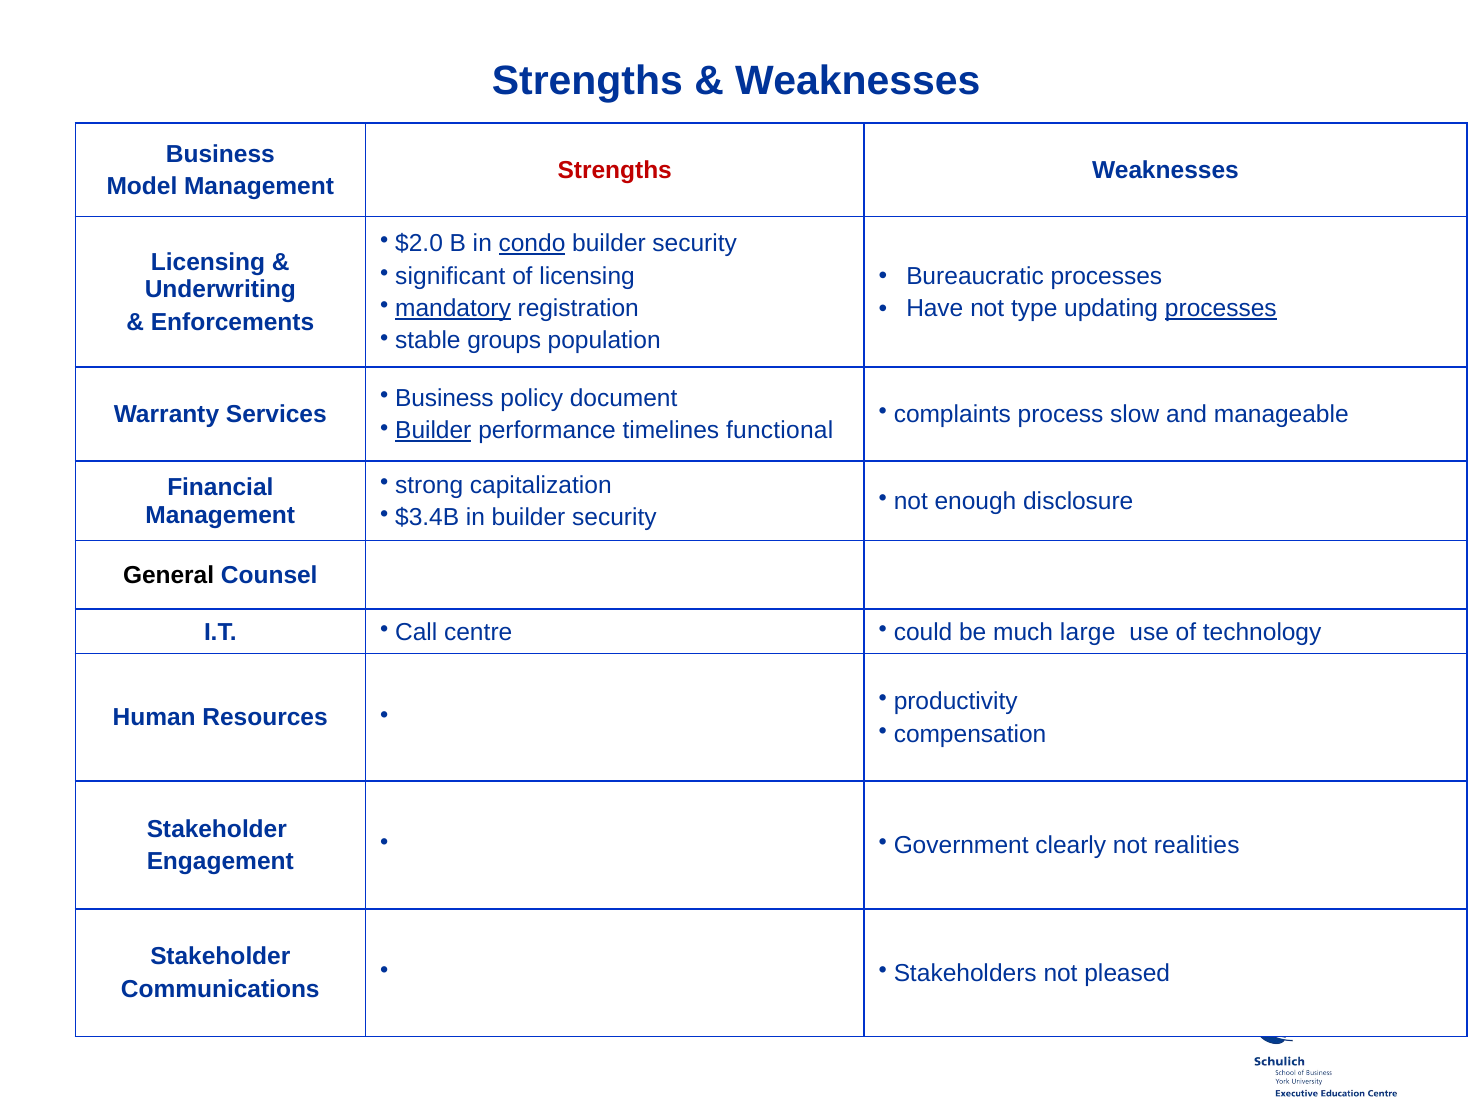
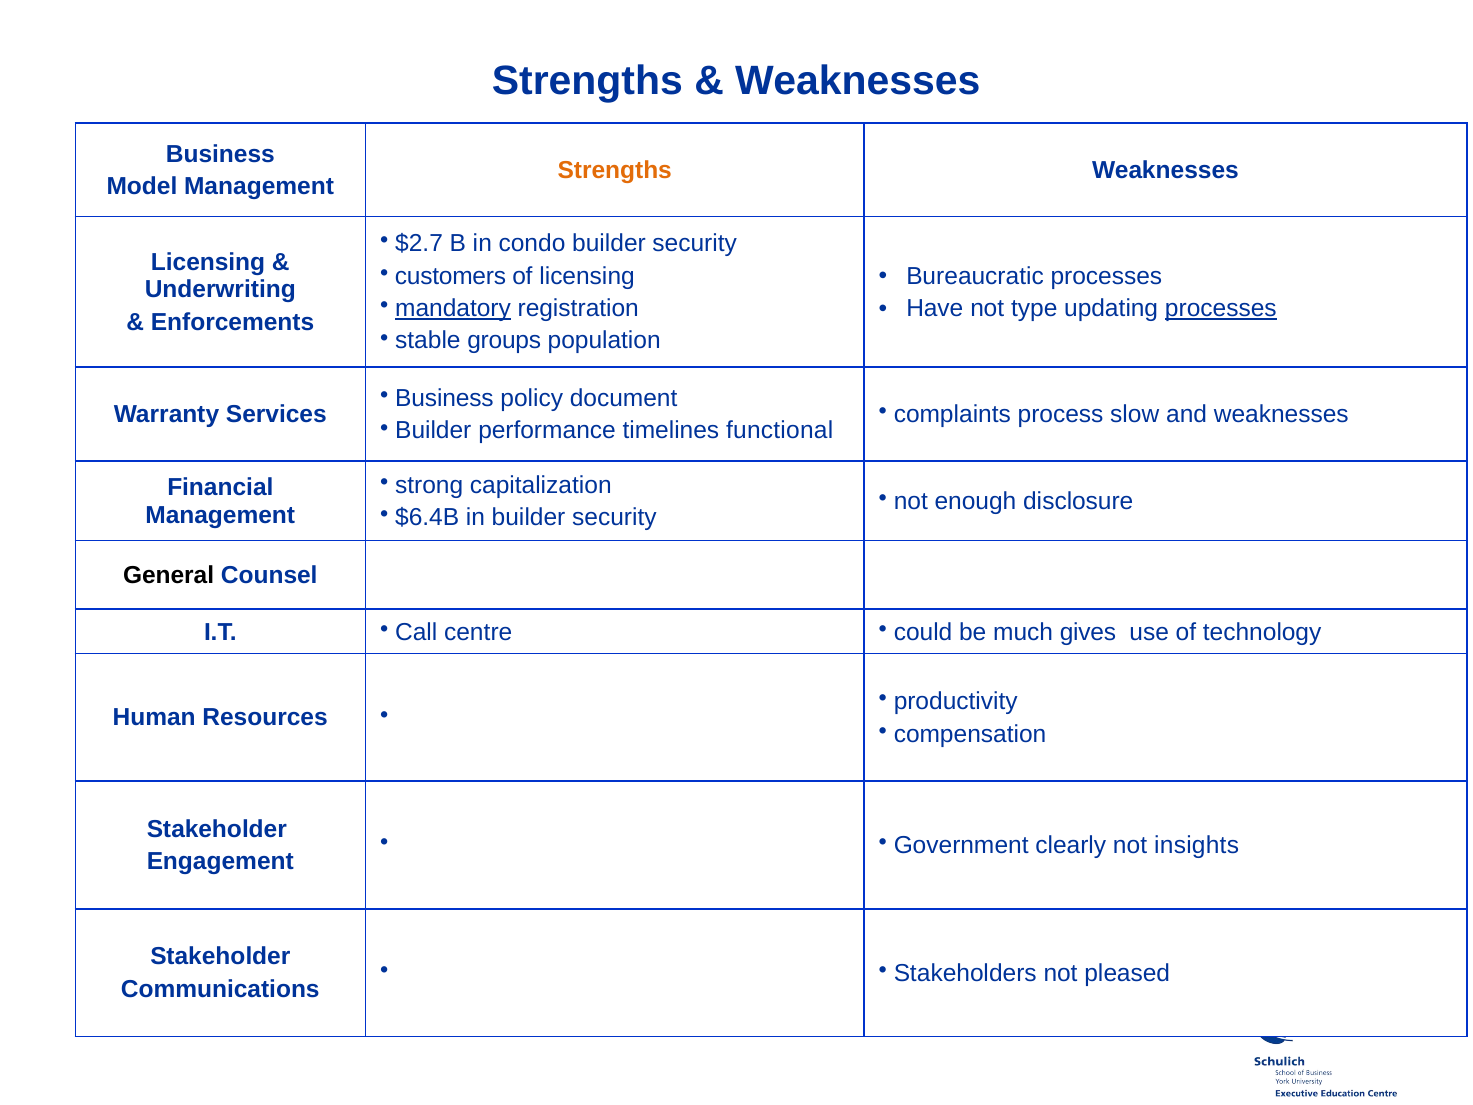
Strengths at (615, 170) colour: red -> orange
$2.0: $2.0 -> $2.7
condo underline: present -> none
significant: significant -> customers
and manageable: manageable -> weaknesses
Builder at (433, 431) underline: present -> none
$3.4B: $3.4B -> $6.4B
large: large -> gives
realities: realities -> insights
